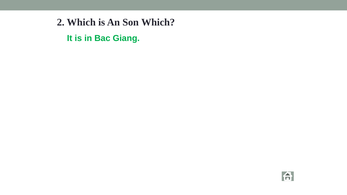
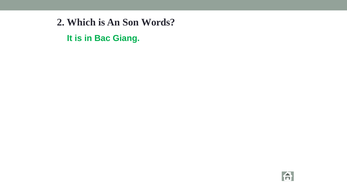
Son Which: Which -> Words
